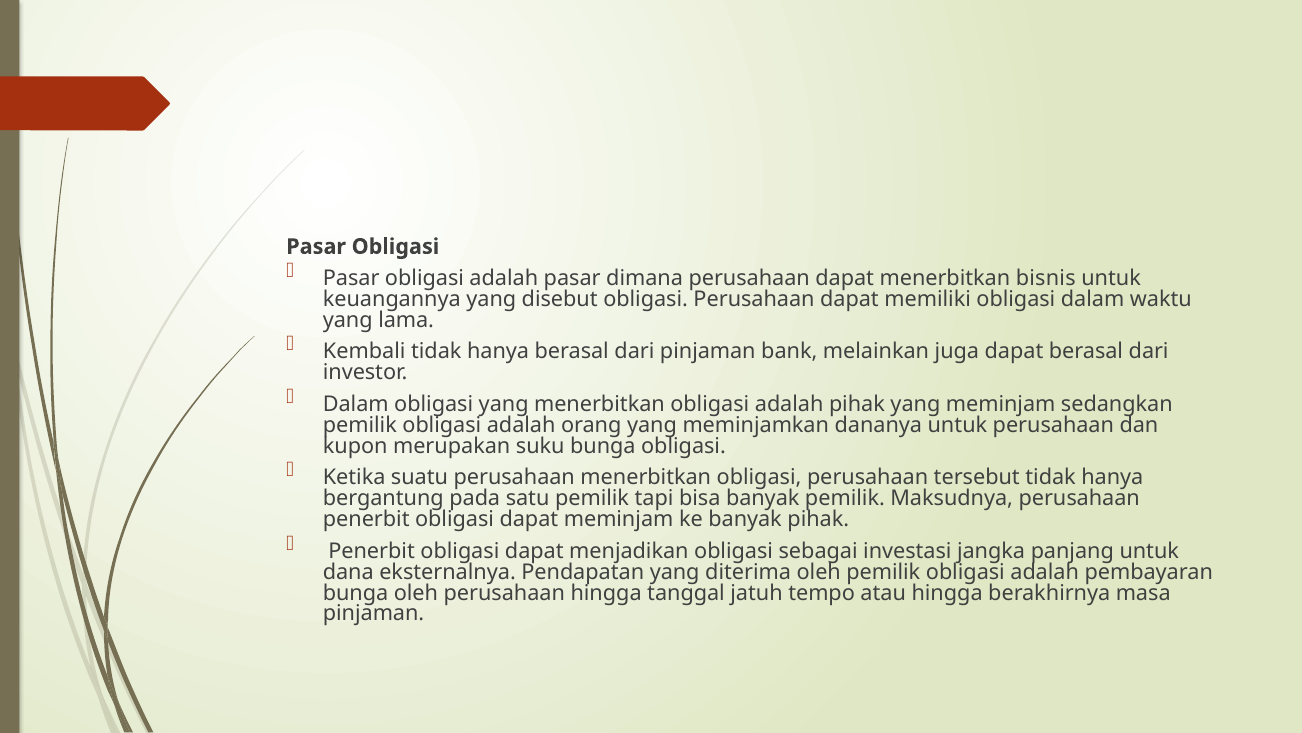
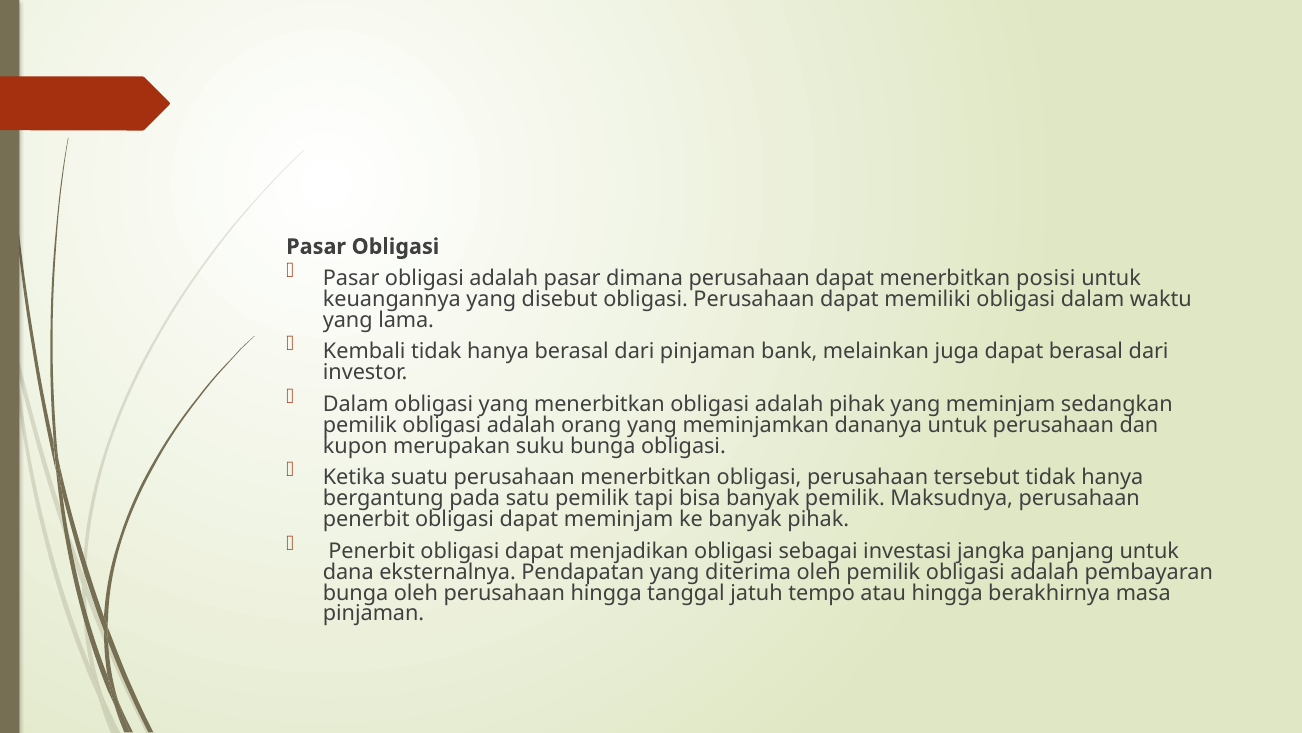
bisnis: bisnis -> posisi
